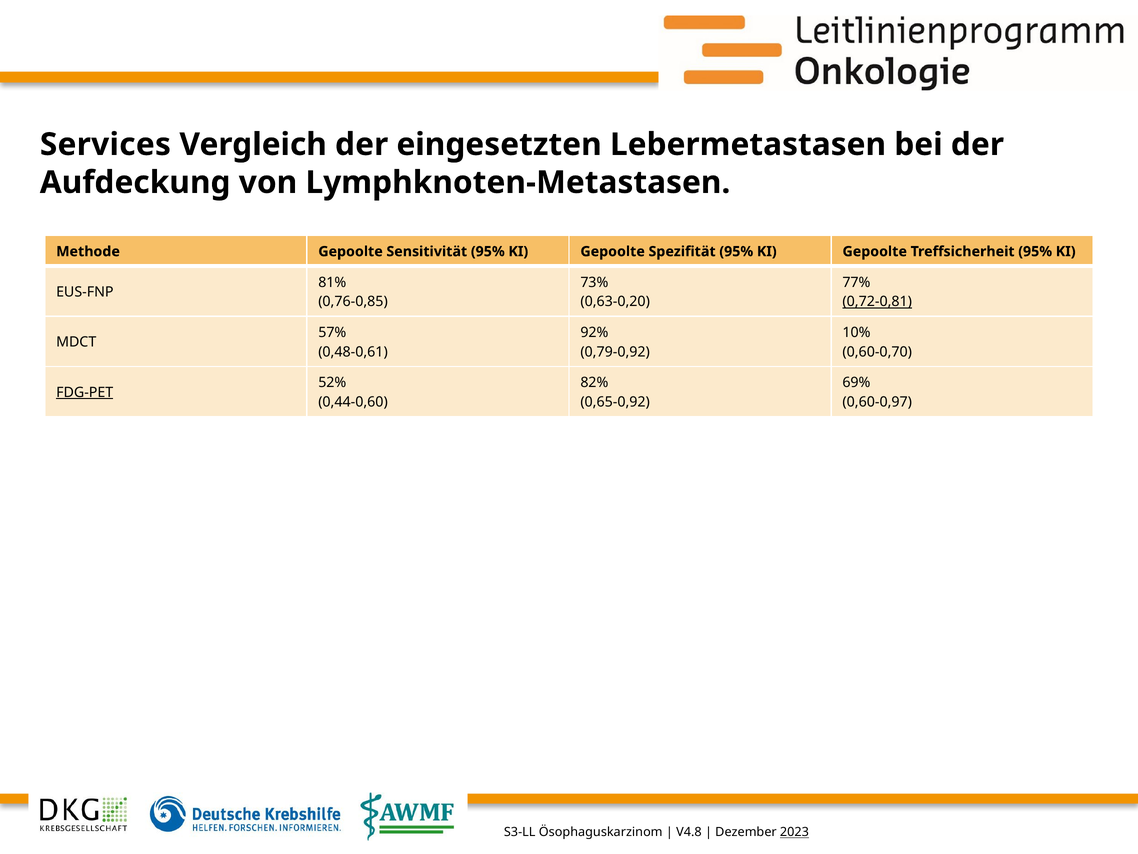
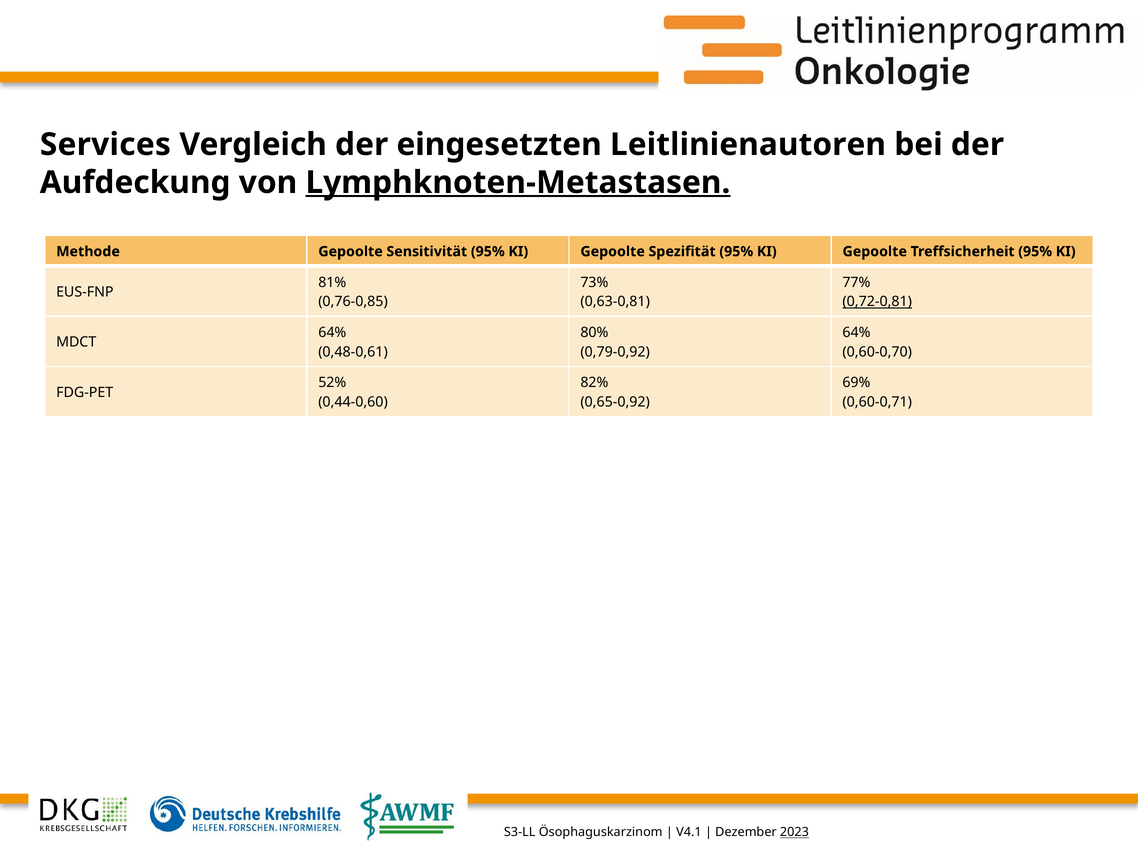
Lebermetastasen: Lebermetastasen -> Leitlinienautoren
Lymphknoten-Metastasen underline: none -> present
0,63-0,20: 0,63-0,20 -> 0,63-0,81
57% at (332, 332): 57% -> 64%
92%: 92% -> 80%
10% at (856, 332): 10% -> 64%
FDG-PET underline: present -> none
0,60-0,97: 0,60-0,97 -> 0,60-0,71
V4.8: V4.8 -> V4.1
